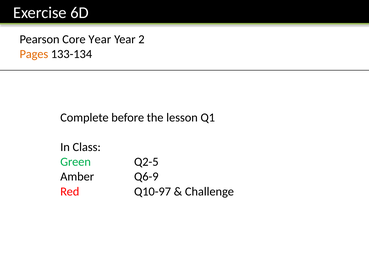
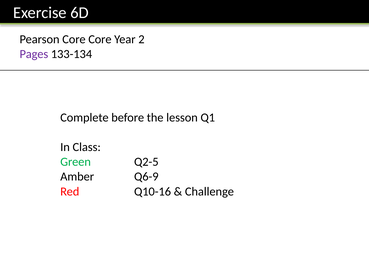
Core Year: Year -> Core
Pages colour: orange -> purple
Q10-97: Q10-97 -> Q10-16
